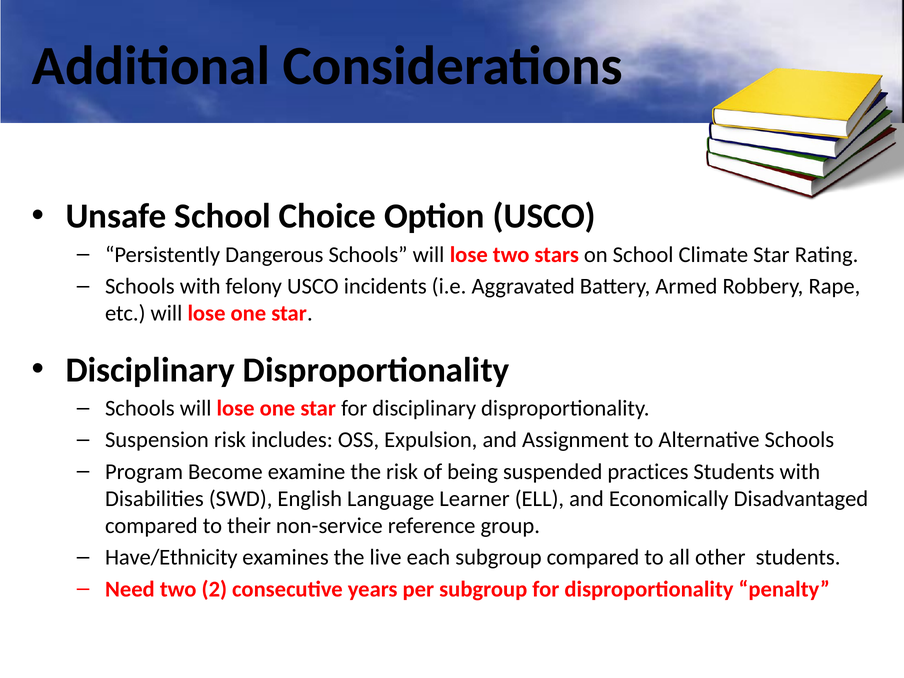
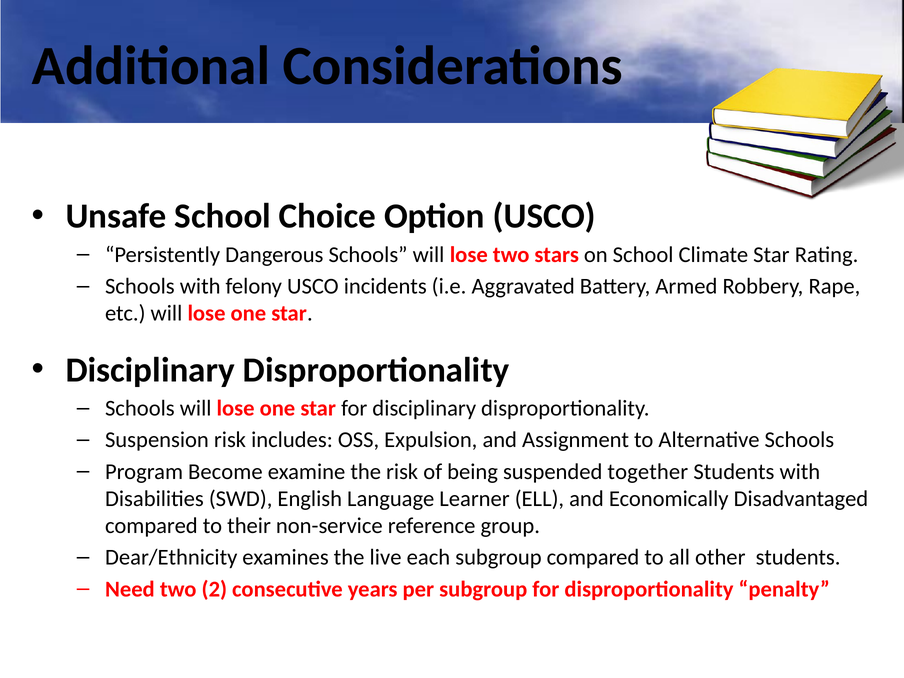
practices: practices -> together
Have/Ethnicity: Have/Ethnicity -> Dear/Ethnicity
